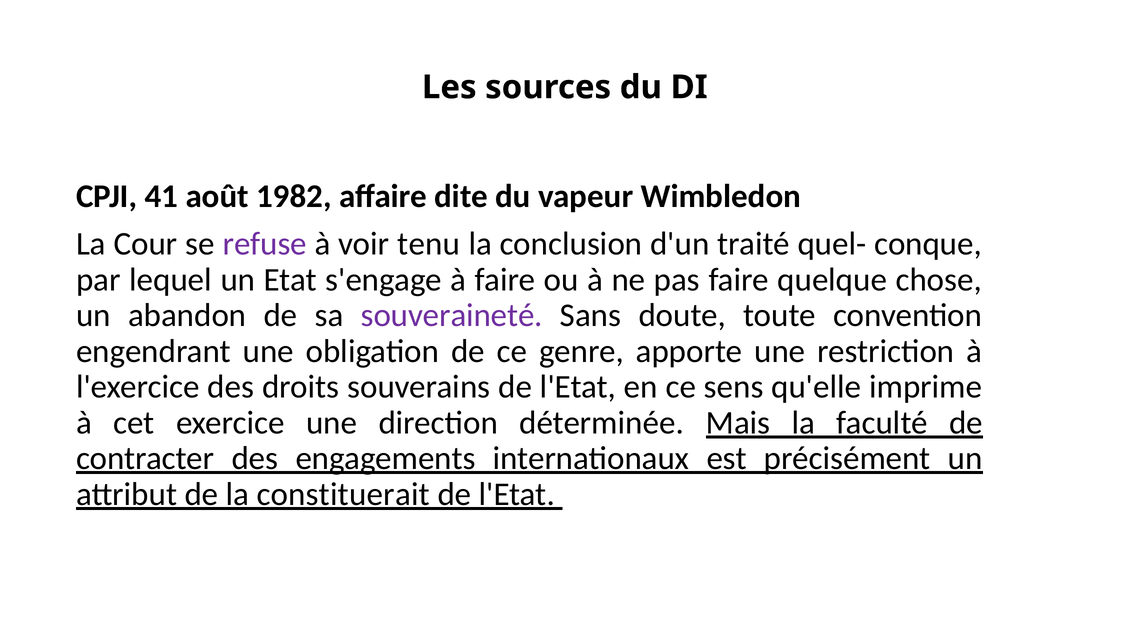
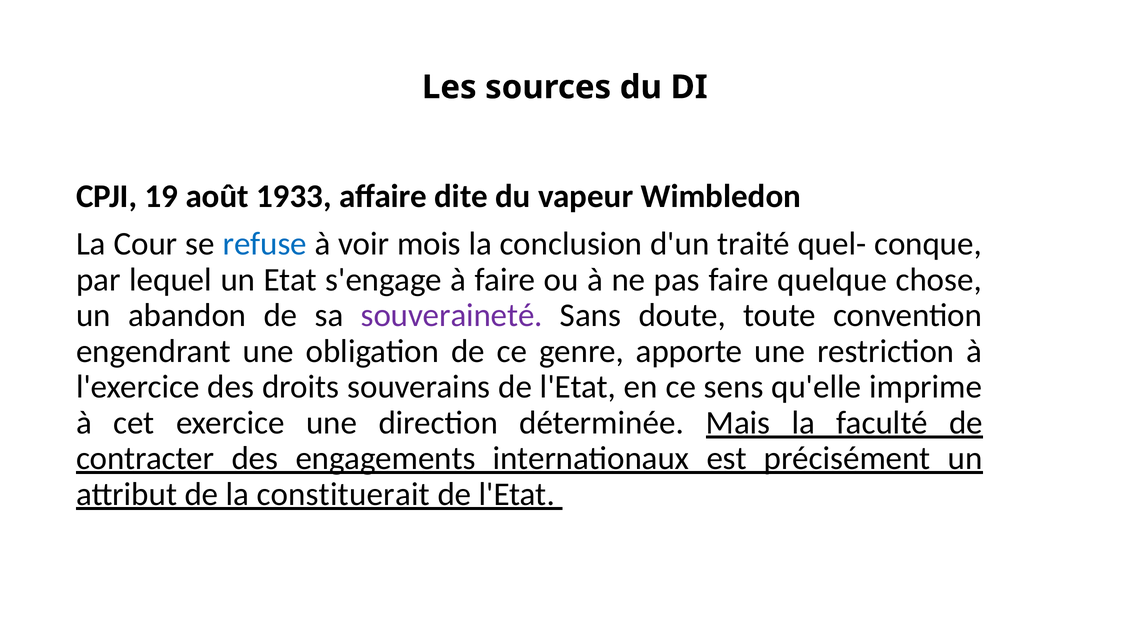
41: 41 -> 19
1982: 1982 -> 1933
refuse colour: purple -> blue
tenu: tenu -> mois
